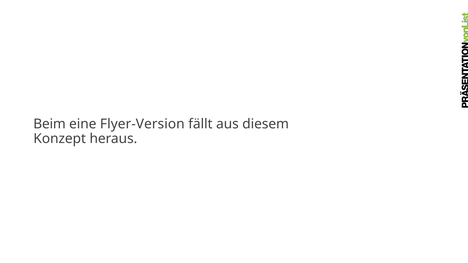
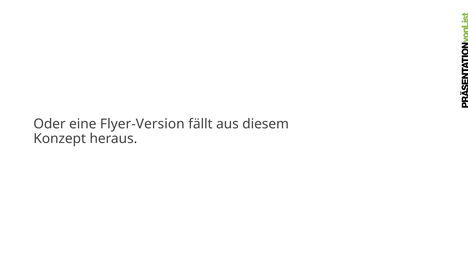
Beim: Beim -> Oder
